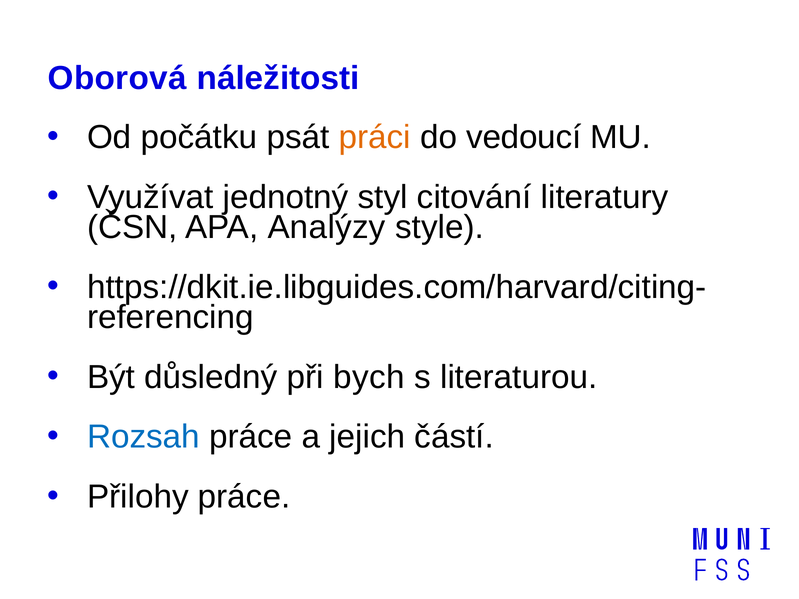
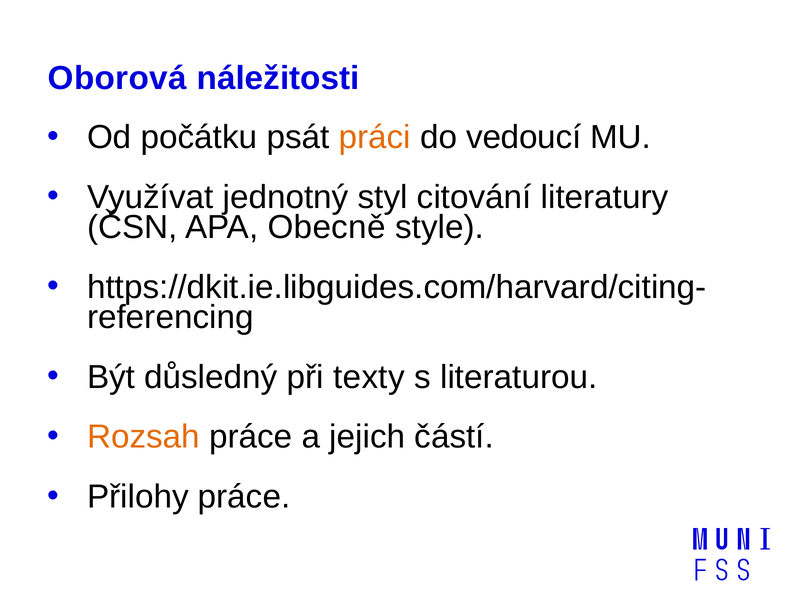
Analýzy: Analýzy -> Obecně
bych: bych -> texty
Rozsah colour: blue -> orange
